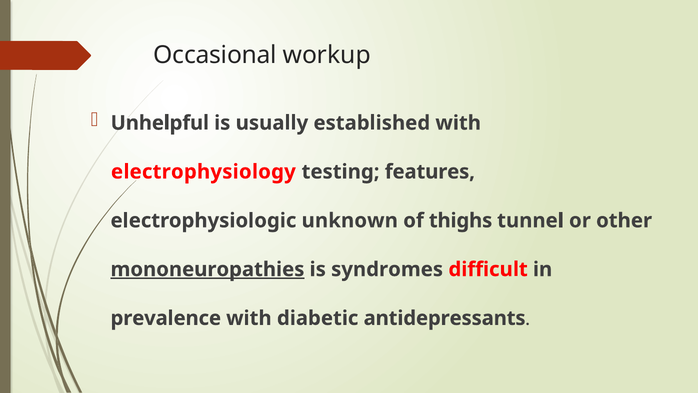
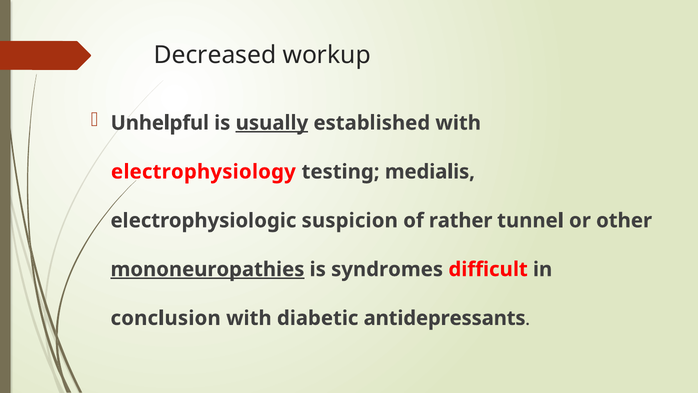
Occasional: Occasional -> Decreased
usually underline: none -> present
features: features -> medialis
unknown: unknown -> suspicion
thighs: thighs -> rather
prevalence: prevalence -> conclusion
